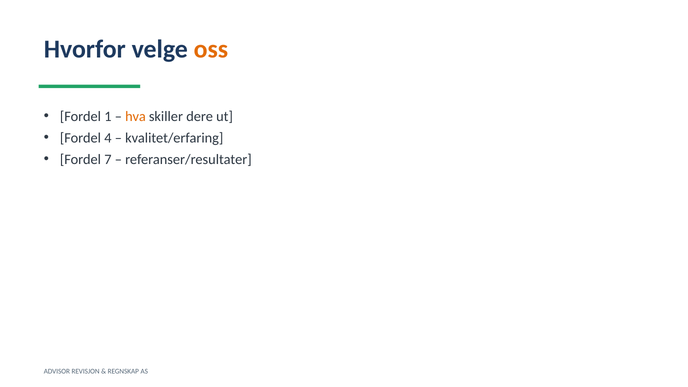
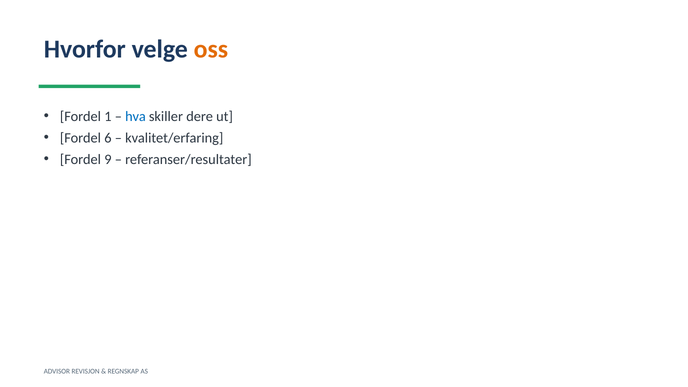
hva colour: orange -> blue
4: 4 -> 6
7: 7 -> 9
